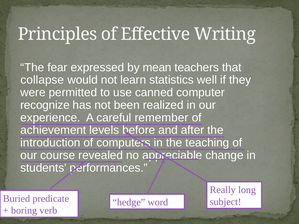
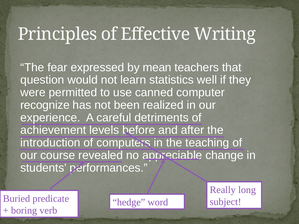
collapse: collapse -> question
remember: remember -> detriments
